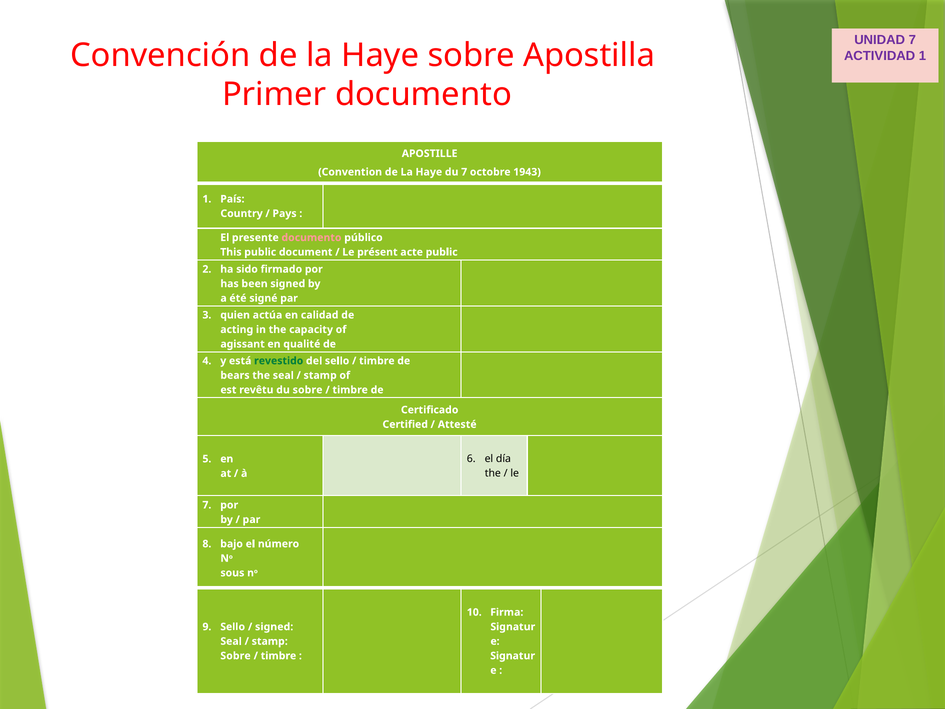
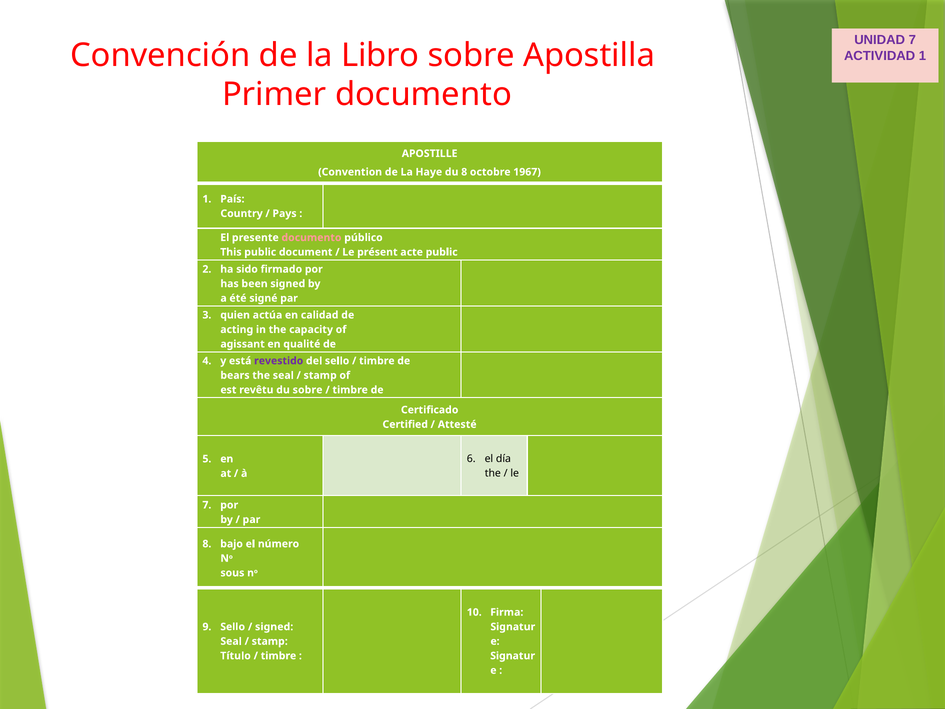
Convención de la Haye: Haye -> Libro
du 7: 7 -> 8
1943: 1943 -> 1967
revestido colour: green -> purple
Sobre at (236, 656): Sobre -> Título
